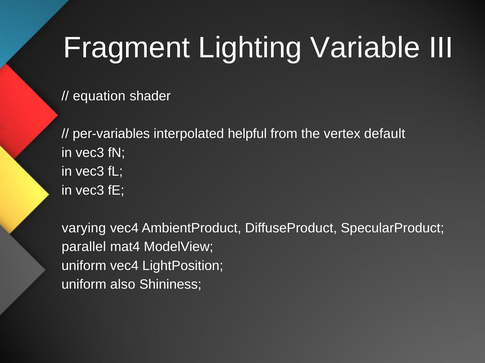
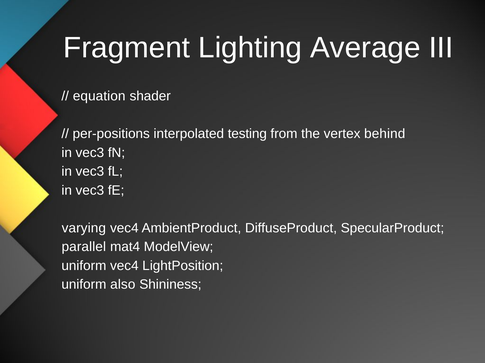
Variable: Variable -> Average
per-variables: per-variables -> per-positions
helpful: helpful -> testing
default: default -> behind
